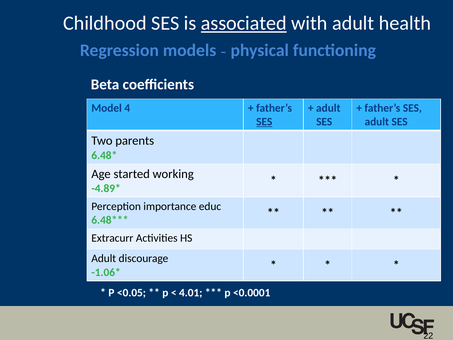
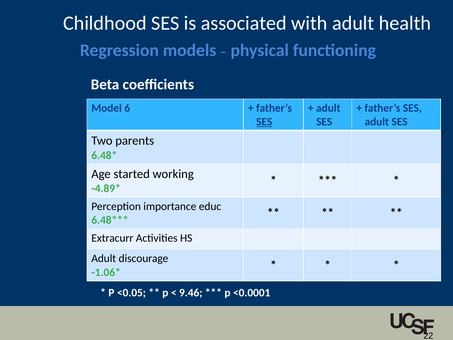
associated underline: present -> none
4: 4 -> 6
4.01: 4.01 -> 9.46
